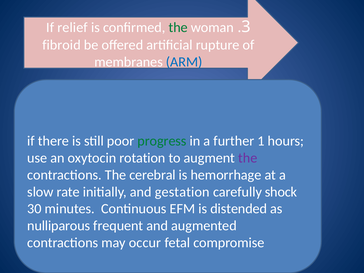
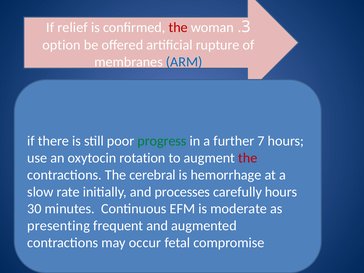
the at (178, 27) colour: green -> red
fibroid: fibroid -> option
1: 1 -> 7
the at (248, 158) colour: purple -> red
gestation: gestation -> processes
carefully shock: shock -> hours
distended: distended -> moderate
nulliparous: nulliparous -> presenting
